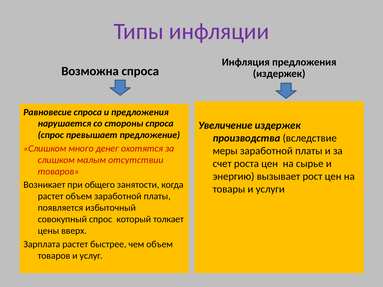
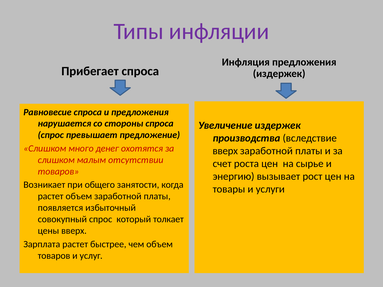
Возможна: Возможна -> Прибегает
меры at (225, 151): меры -> вверх
